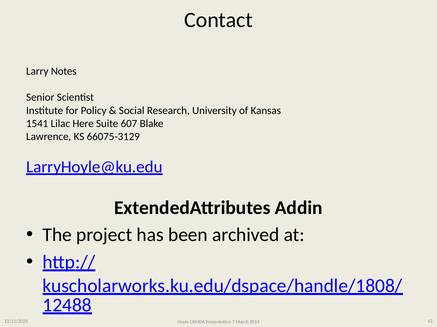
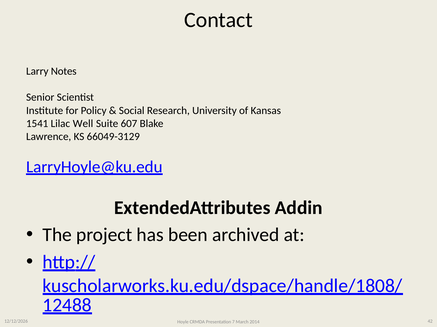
Here: Here -> Well
66075-3129: 66075-3129 -> 66049-3129
